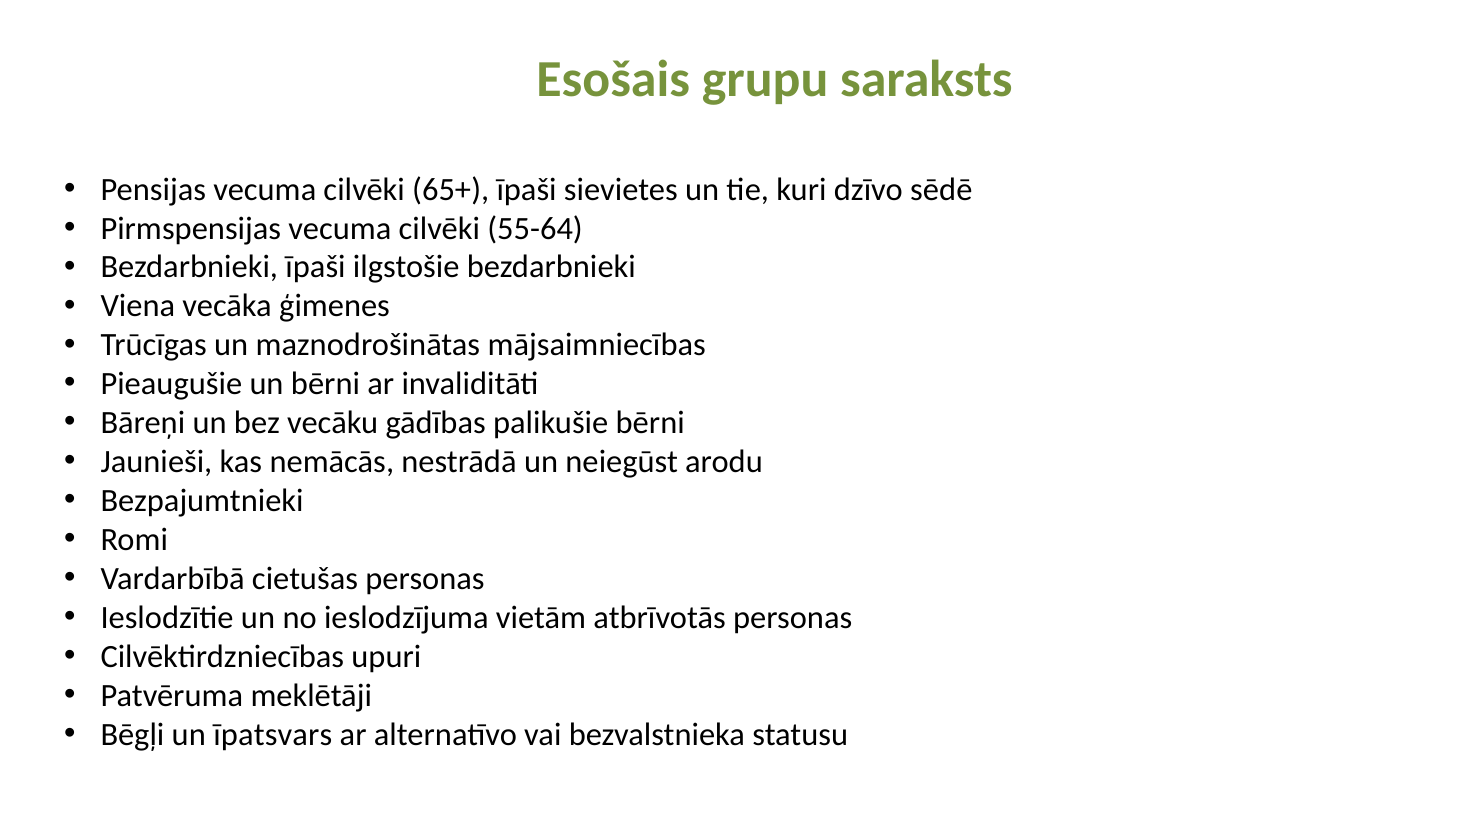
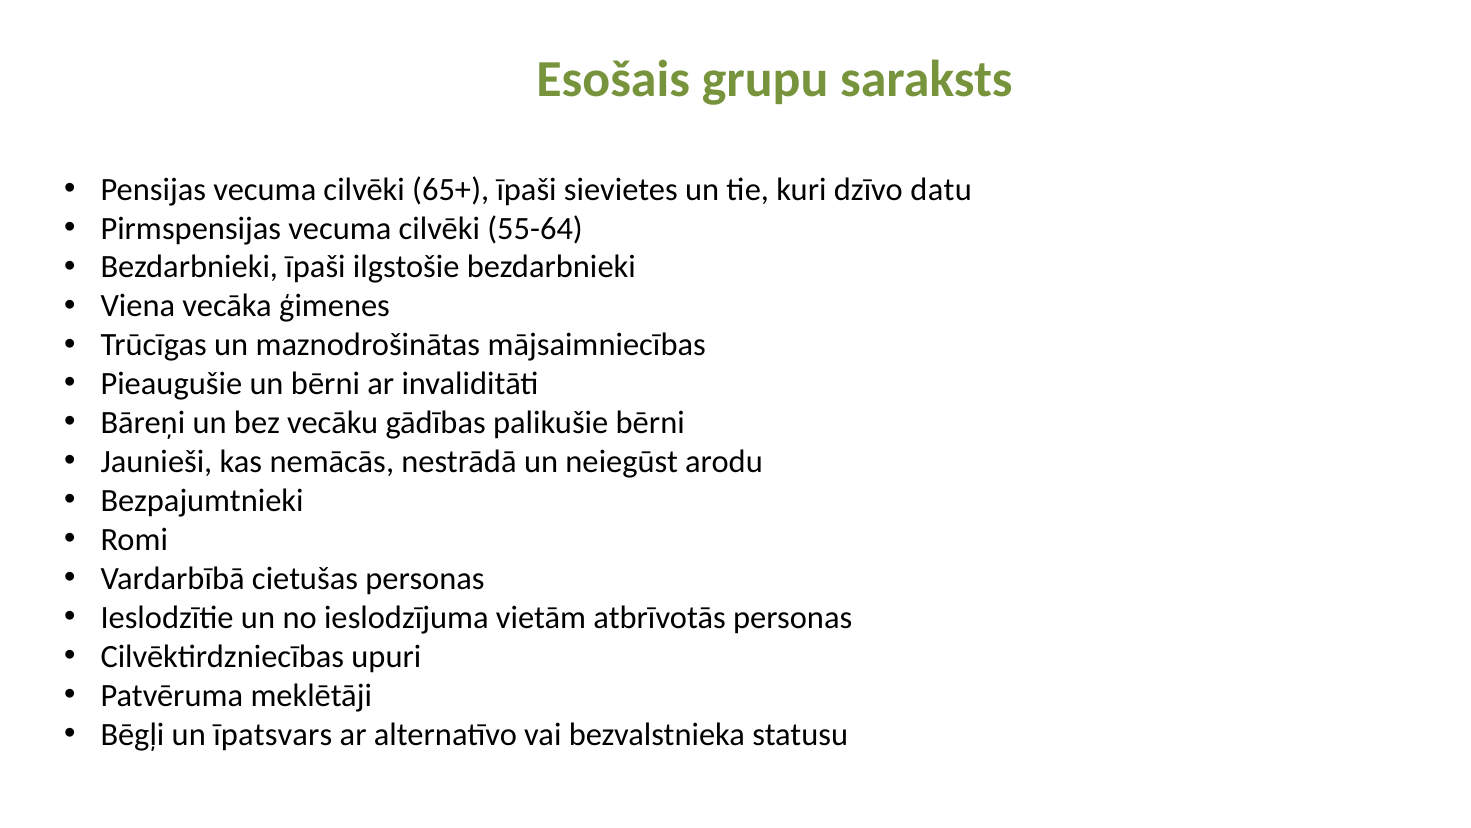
sēdē: sēdē -> datu
